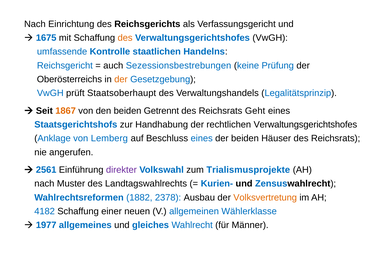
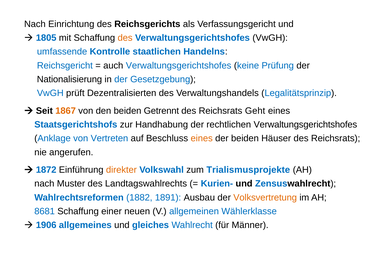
1675: 1675 -> 1805
auch Sezessionsbestrebungen: Sezessionsbestrebungen -> Verwaltungsgerichtshofes
Oberösterreichs: Oberösterreichs -> Nationalisierung
der at (121, 79) colour: orange -> blue
Staatsoberhaupt: Staatsoberhaupt -> Dezentralisierten
Lemberg: Lemberg -> Vertreten
eines at (202, 138) colour: blue -> orange
2561: 2561 -> 1872
direkter colour: purple -> orange
2378: 2378 -> 1891
4182: 4182 -> 8681
1977: 1977 -> 1906
